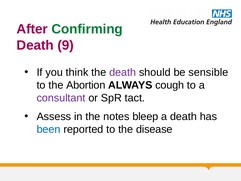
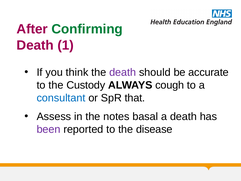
9: 9 -> 1
sensible: sensible -> accurate
Abortion: Abortion -> Custody
consultant colour: purple -> blue
tact: tact -> that
bleep: bleep -> basal
been colour: blue -> purple
